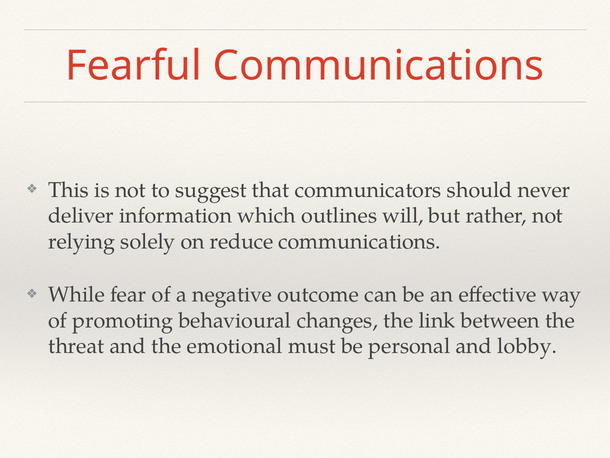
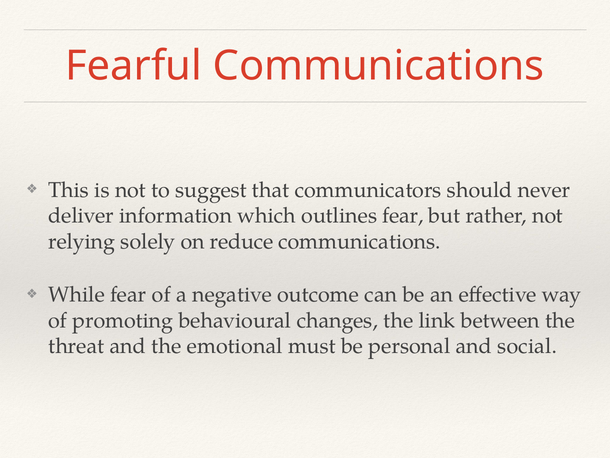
outlines will: will -> fear
lobby: lobby -> social
